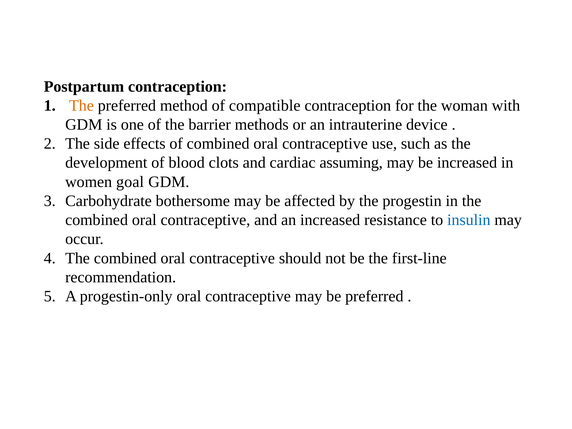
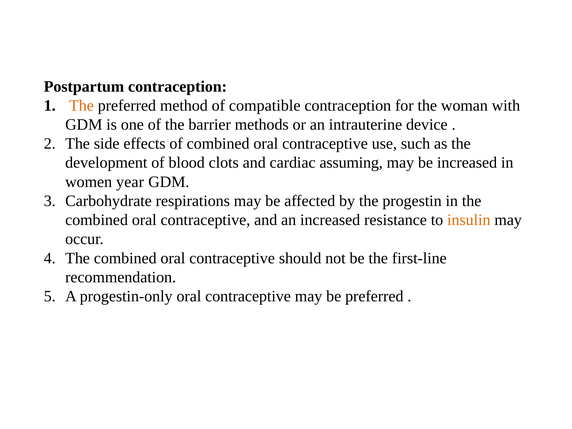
goal: goal -> year
bothersome: bothersome -> respirations
insulin colour: blue -> orange
